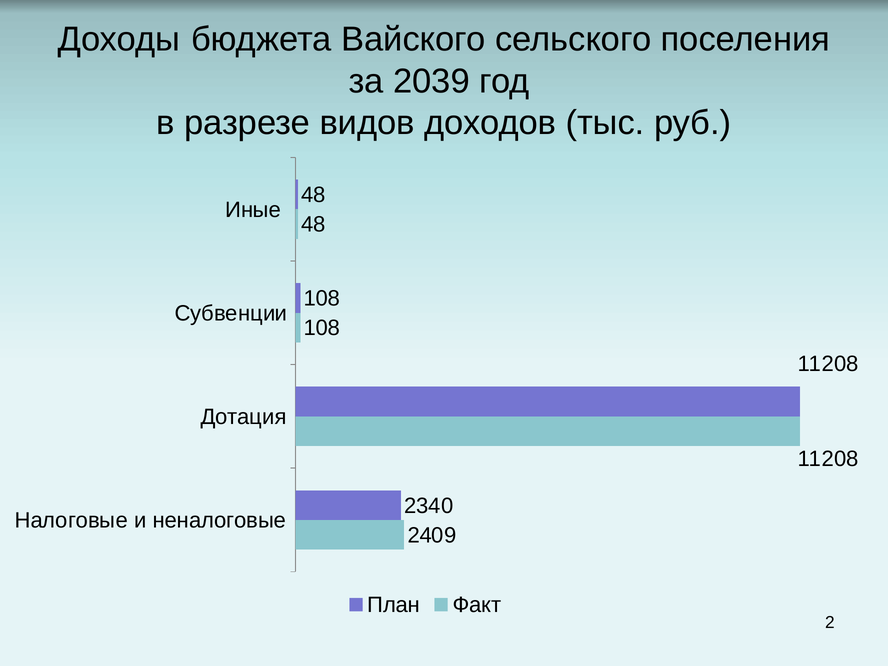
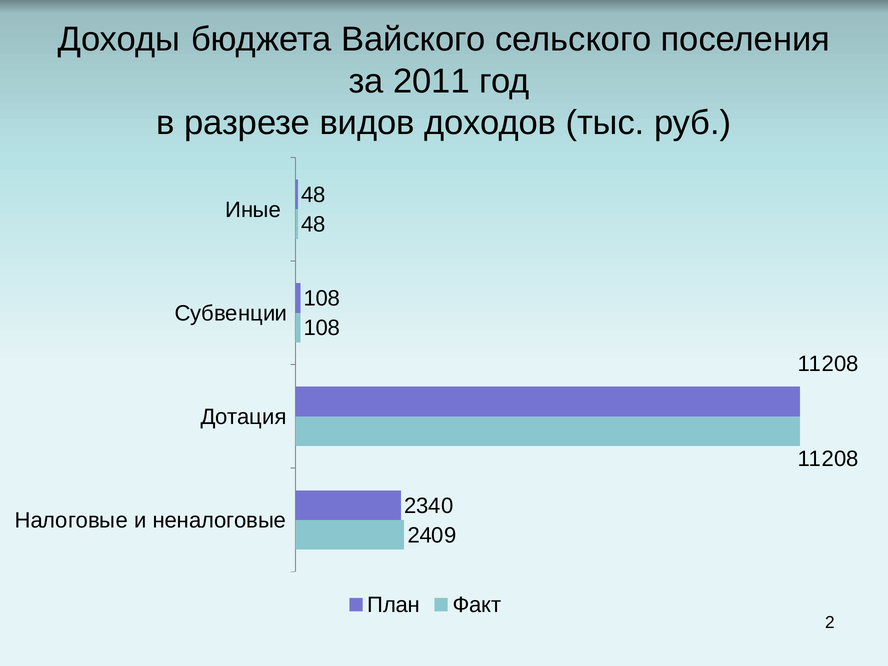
2039: 2039 -> 2011
